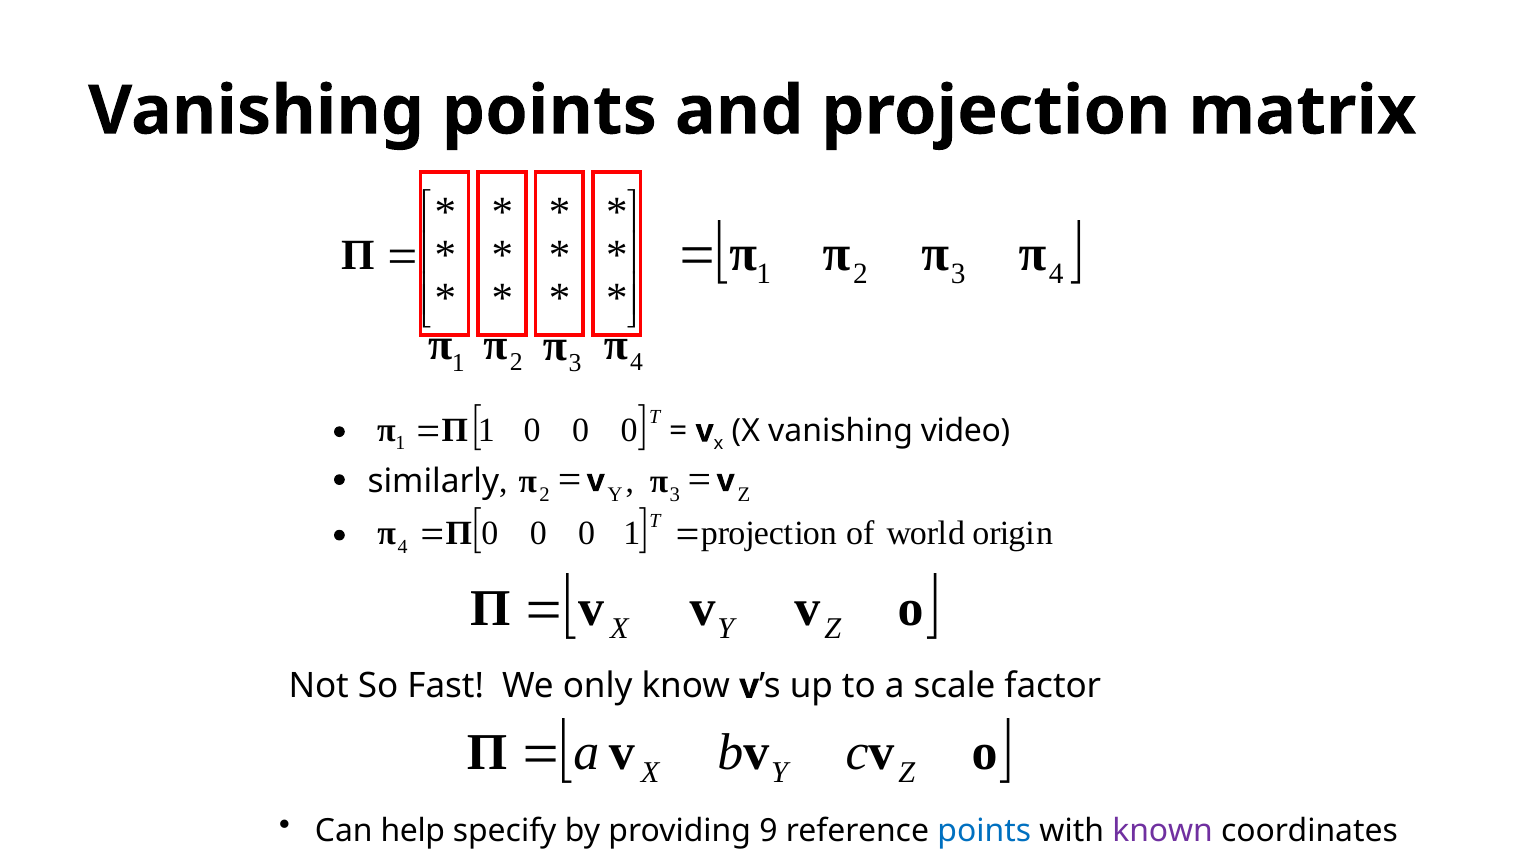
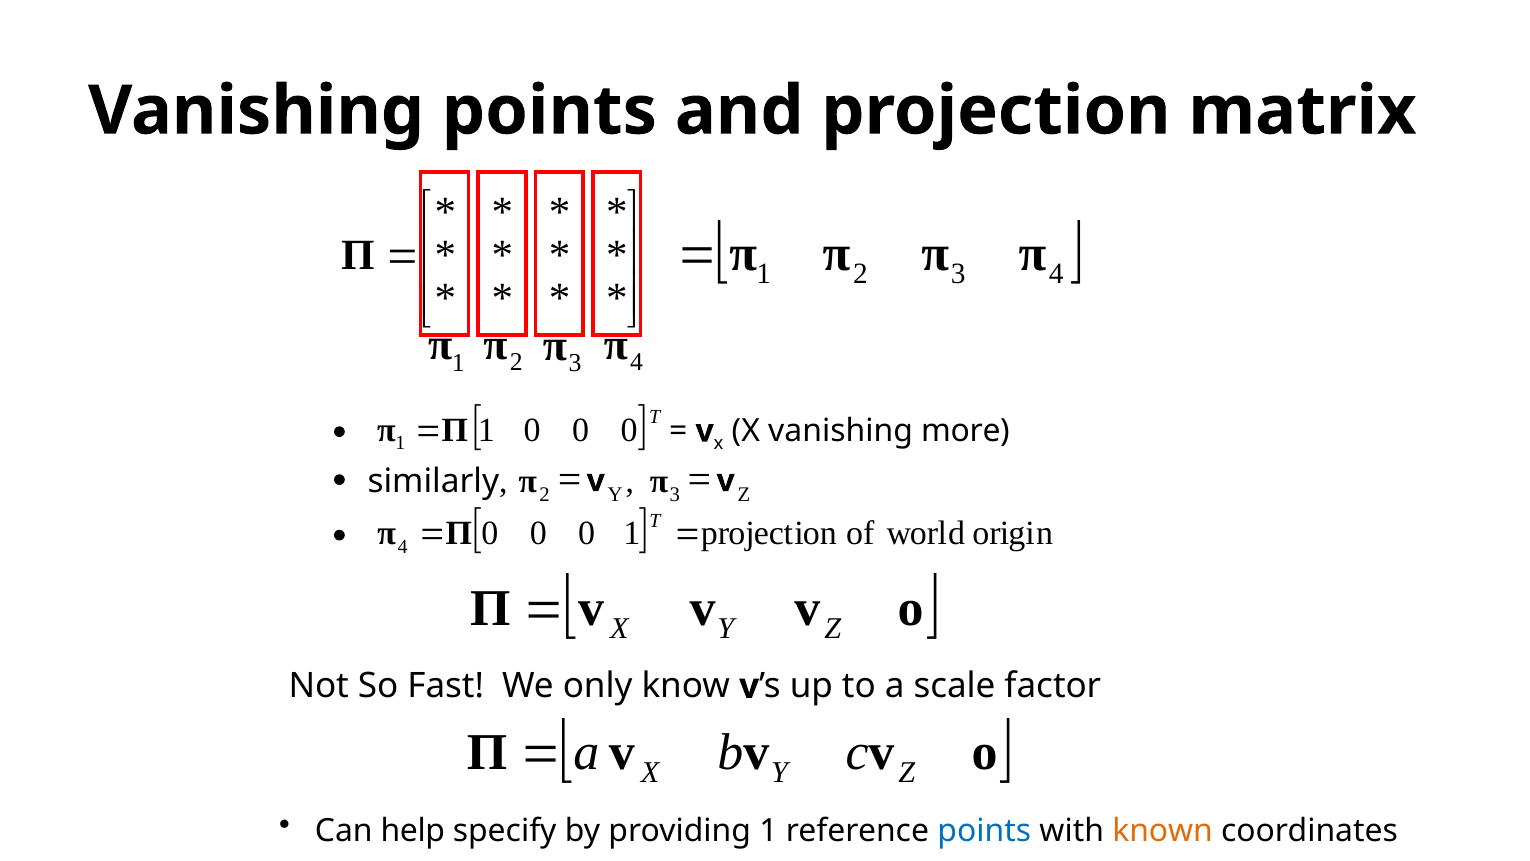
video: video -> more
providing 9: 9 -> 1
known colour: purple -> orange
